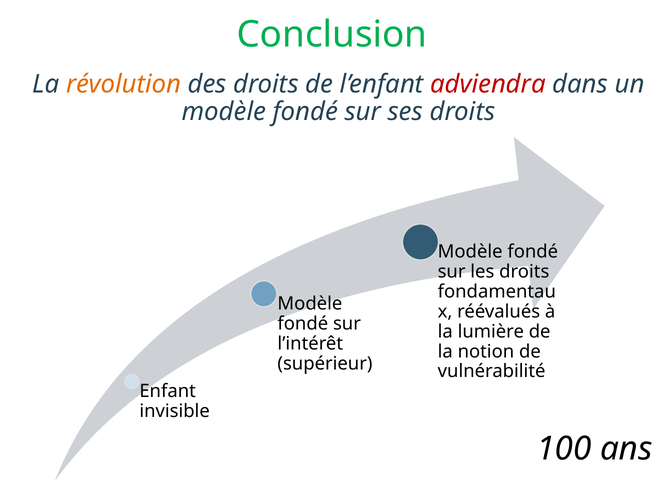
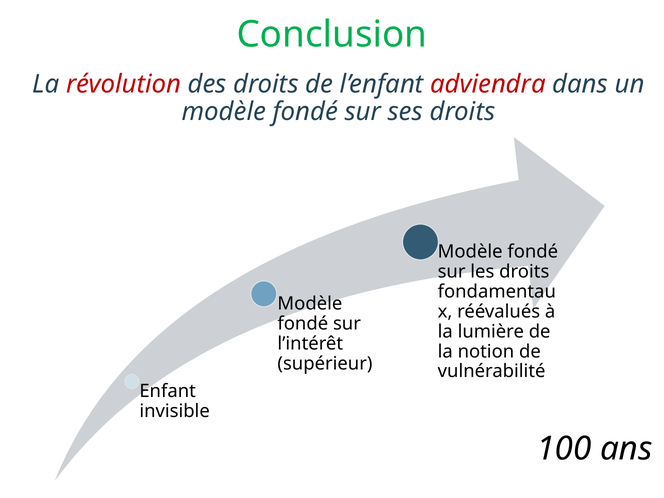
révolution colour: orange -> red
